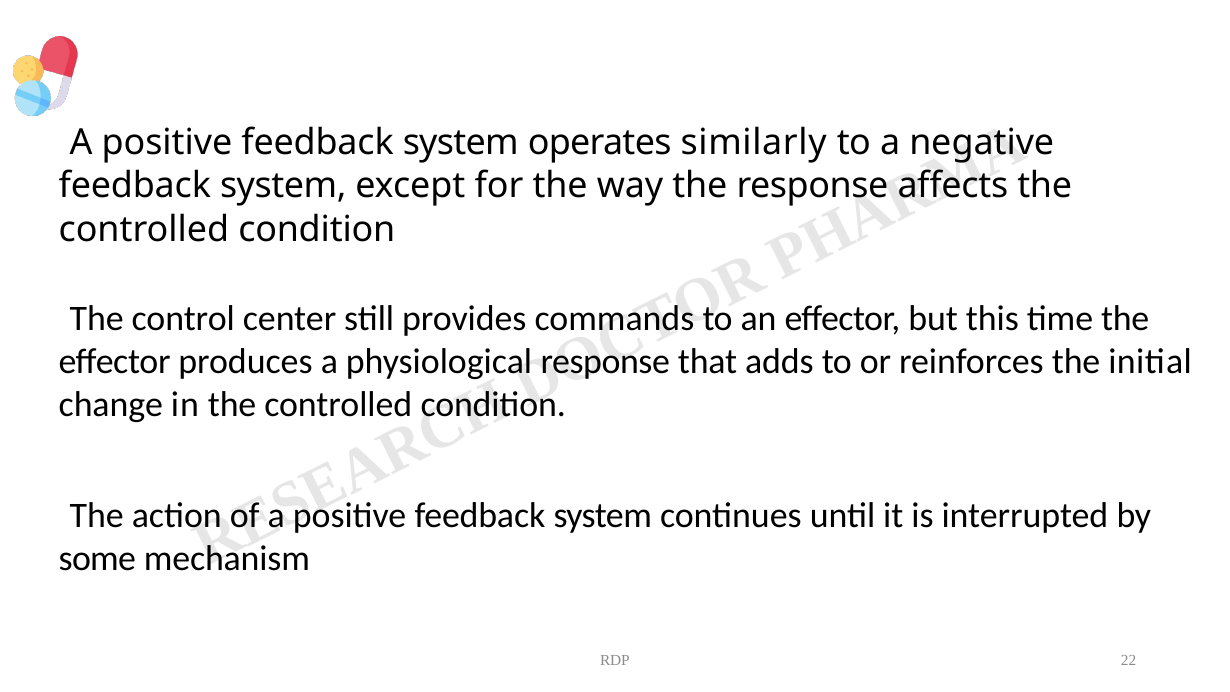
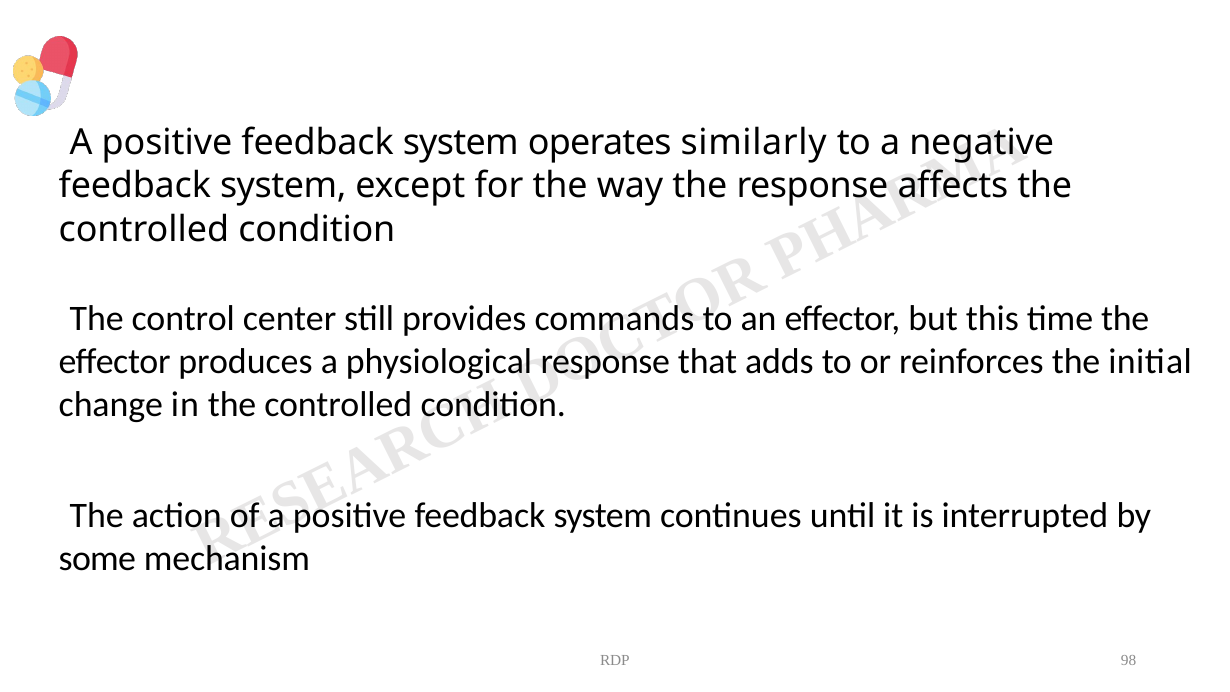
22: 22 -> 98
